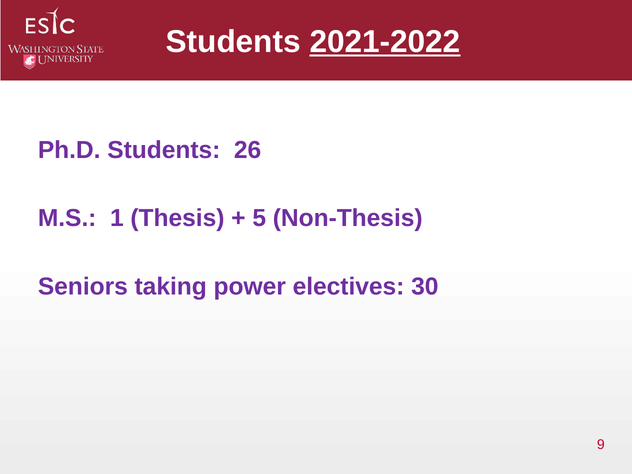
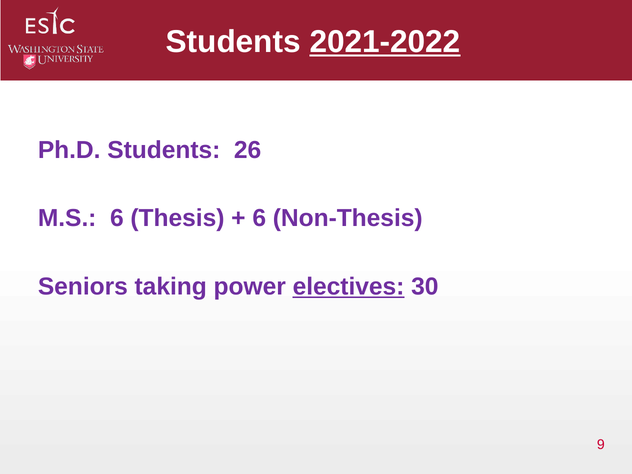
M.S 1: 1 -> 6
5 at (259, 218): 5 -> 6
electives underline: none -> present
